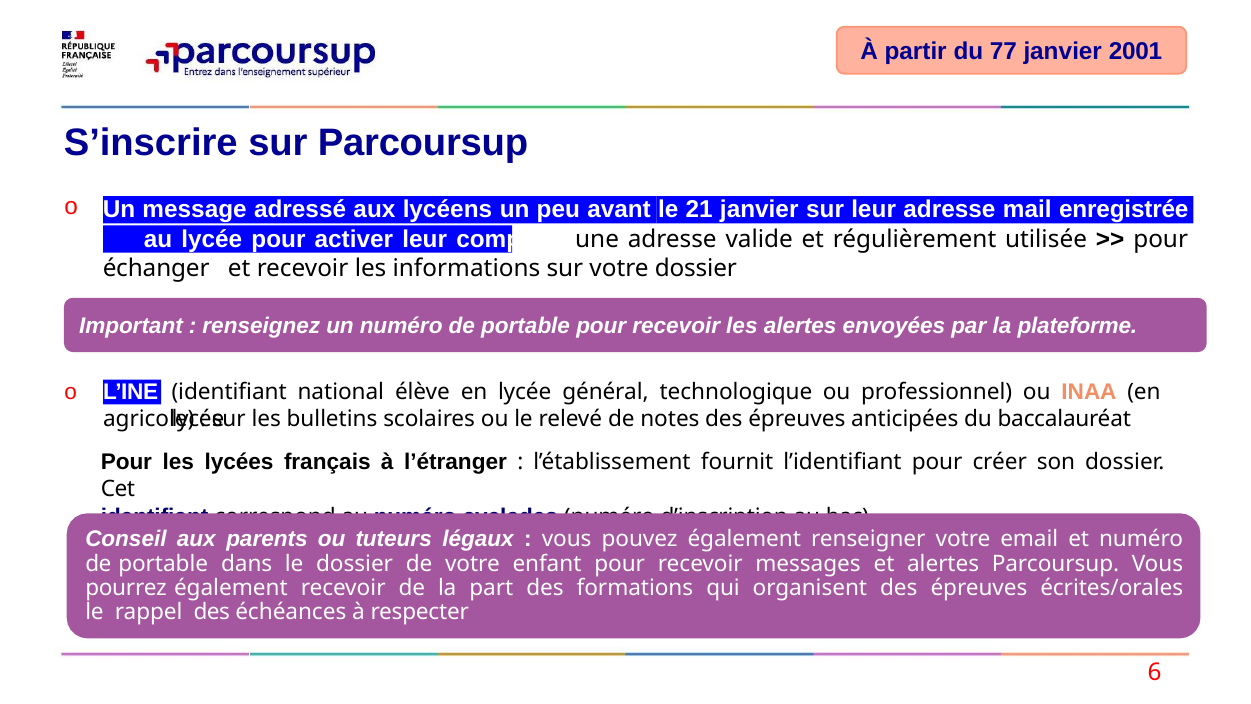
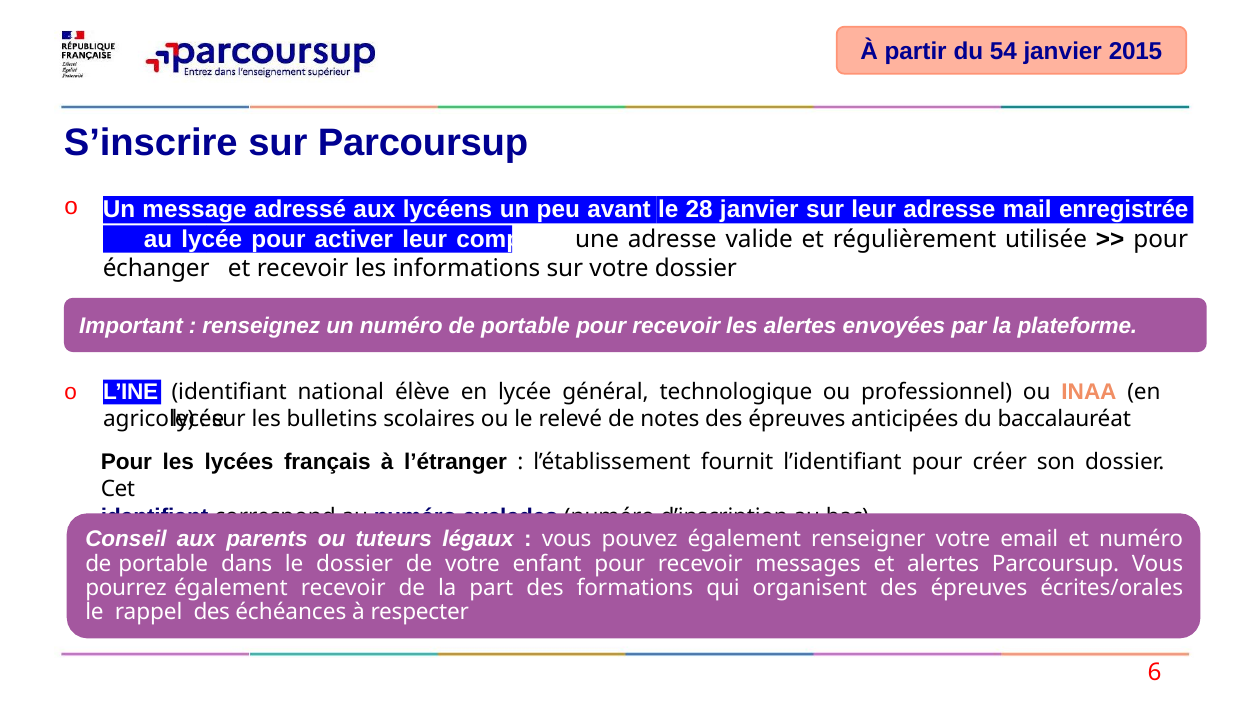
77: 77 -> 54
2001: 2001 -> 2015
21: 21 -> 28
